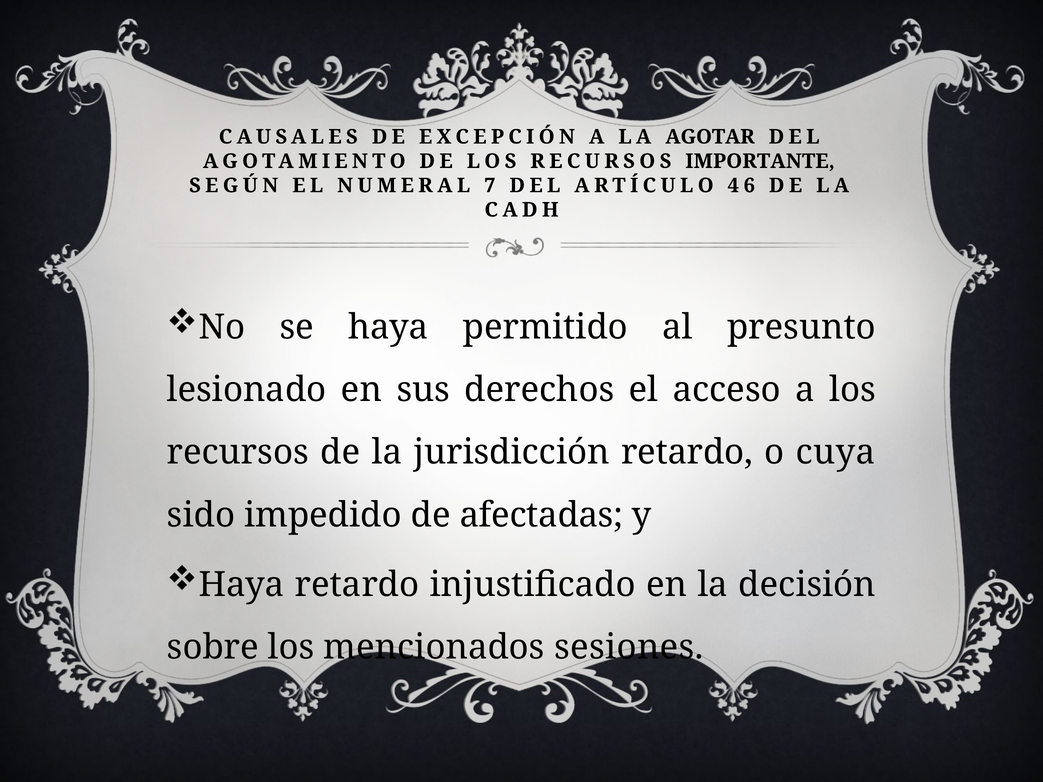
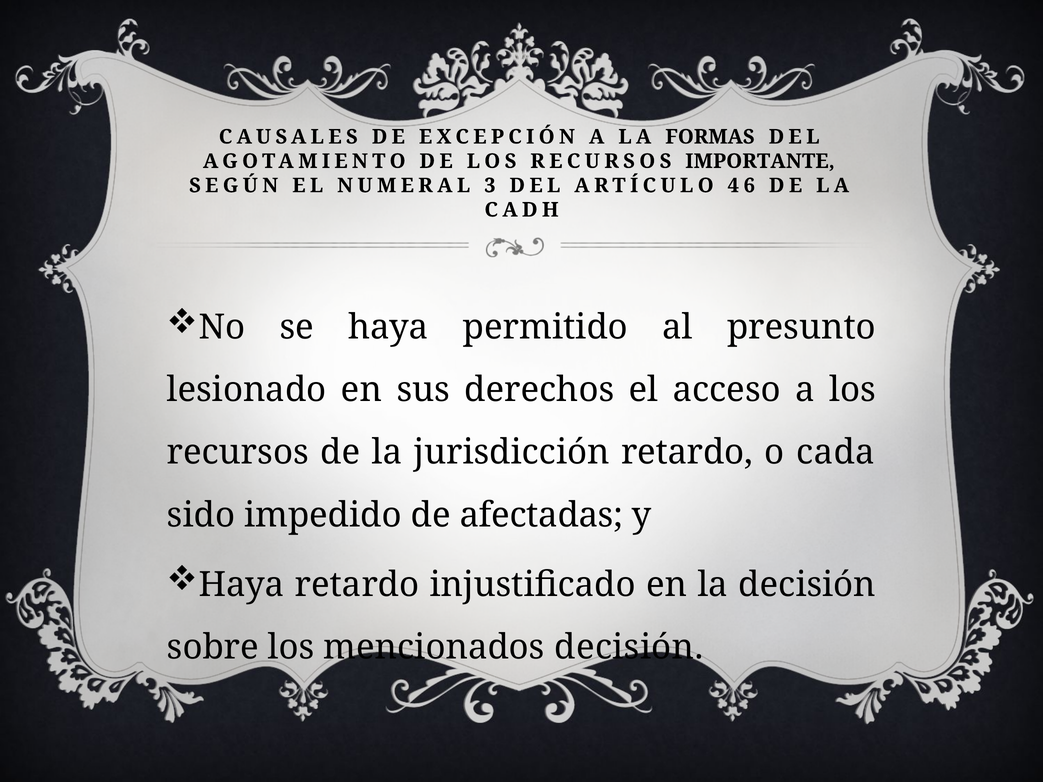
AGOTAR: AGOTAR -> FORMAS
7: 7 -> 3
cuya: cuya -> cada
mencionados sesiones: sesiones -> decisión
